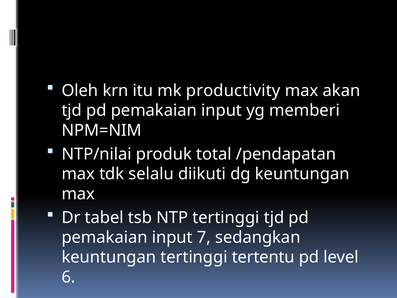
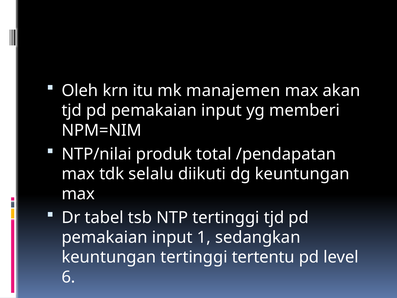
productivity: productivity -> manajemen
7: 7 -> 1
